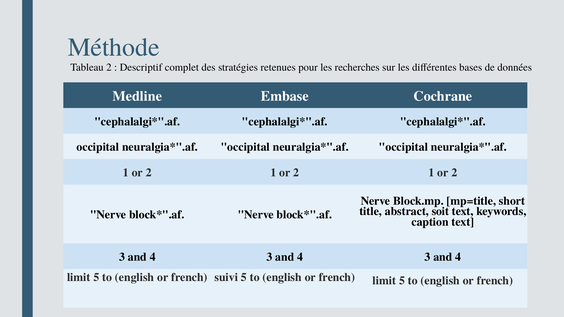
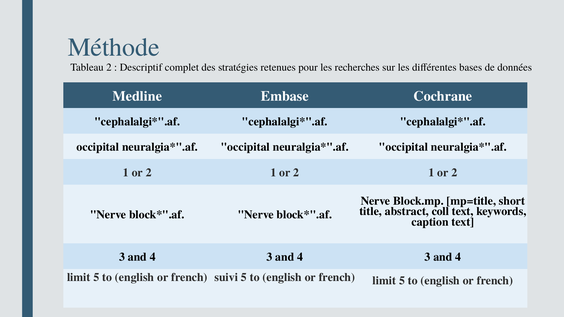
soit: soit -> coll
